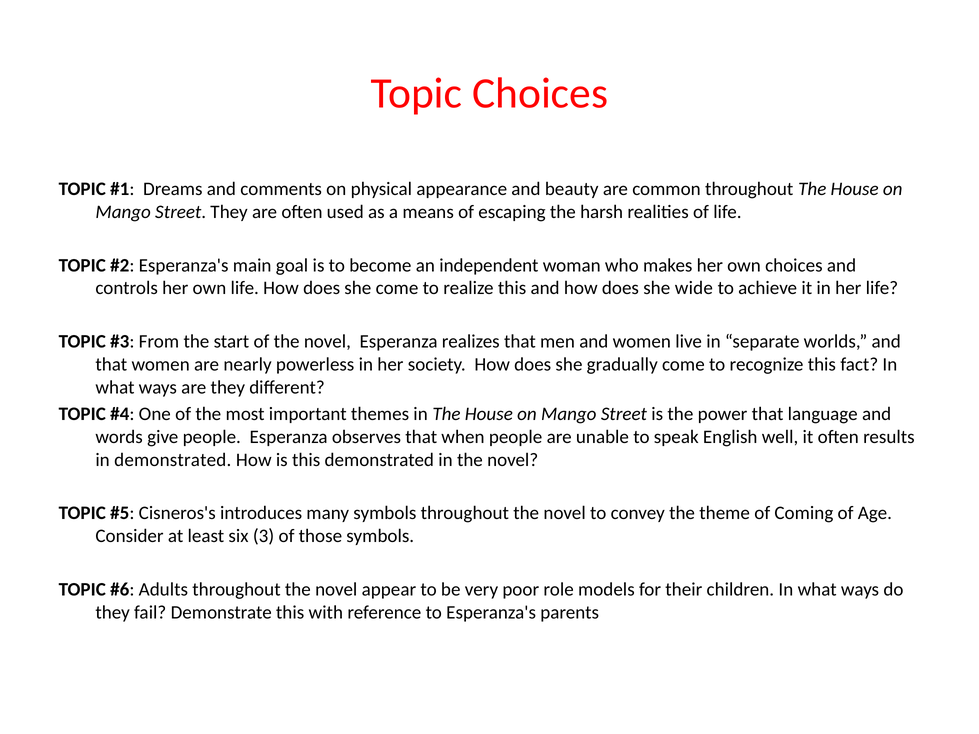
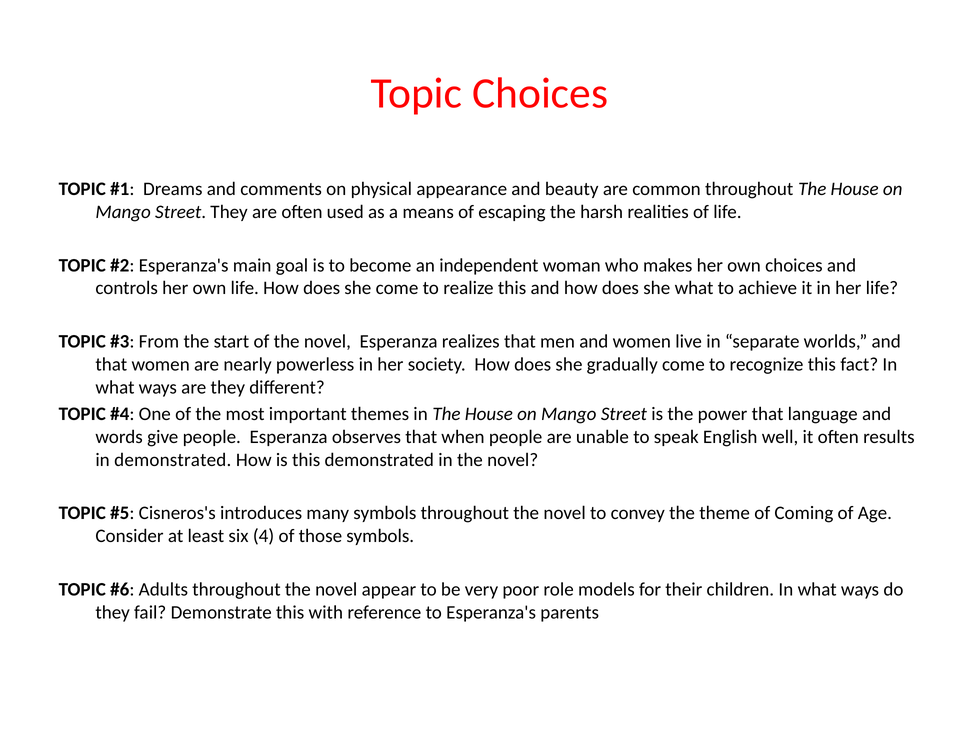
she wide: wide -> what
3: 3 -> 4
